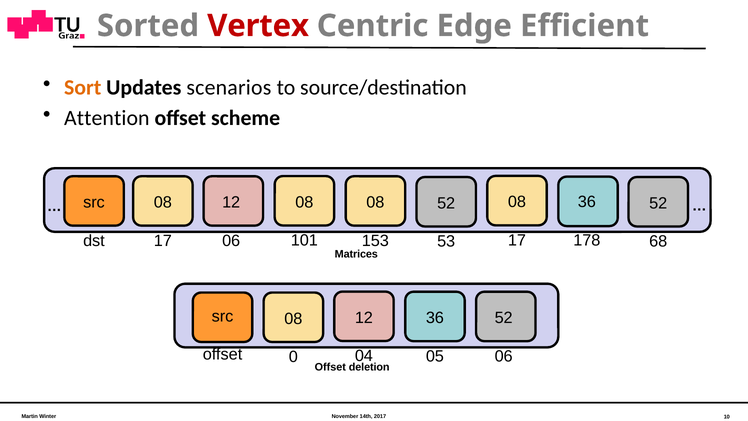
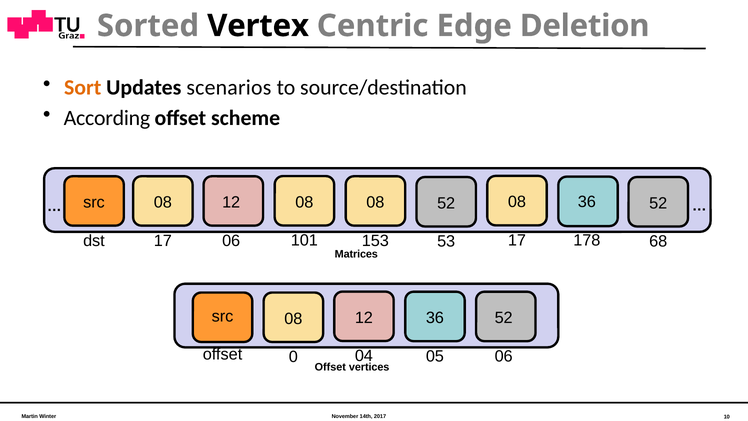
Vertex colour: red -> black
Efficient: Efficient -> Deletion
Attention: Attention -> According
deletion: deletion -> vertices
